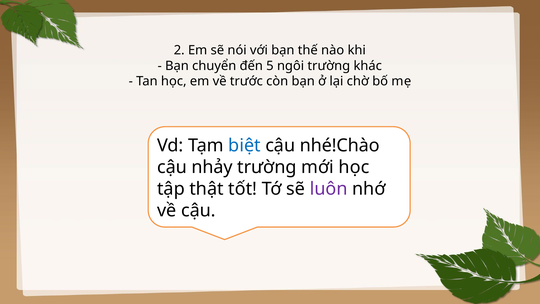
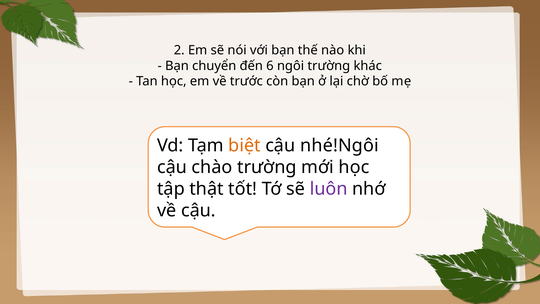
5: 5 -> 6
biệt colour: blue -> orange
nhé!Chào: nhé!Chào -> nhé!Ngôi
nhảy: nhảy -> chào
